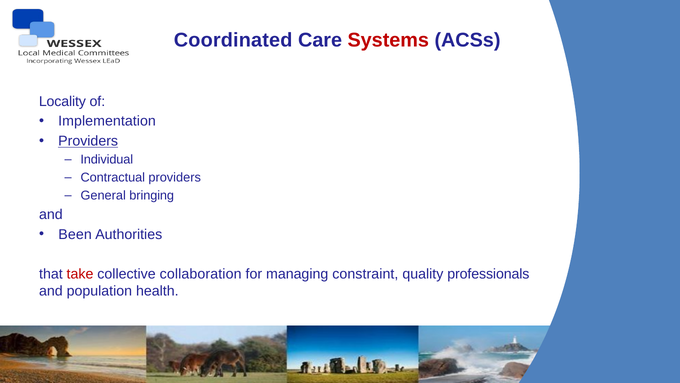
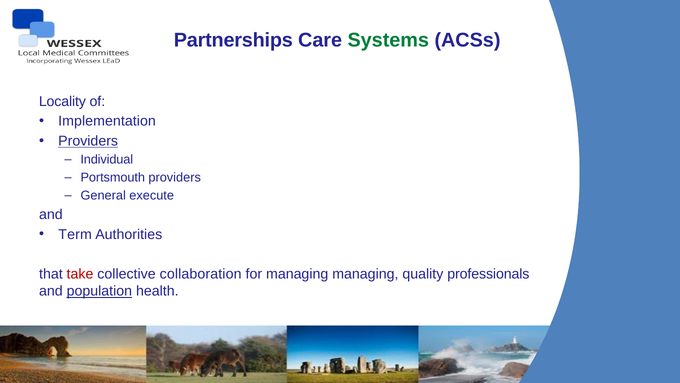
Coordinated: Coordinated -> Partnerships
Systems colour: red -> green
Contractual: Contractual -> Portsmouth
bringing: bringing -> execute
Been: Been -> Term
managing constraint: constraint -> managing
population underline: none -> present
